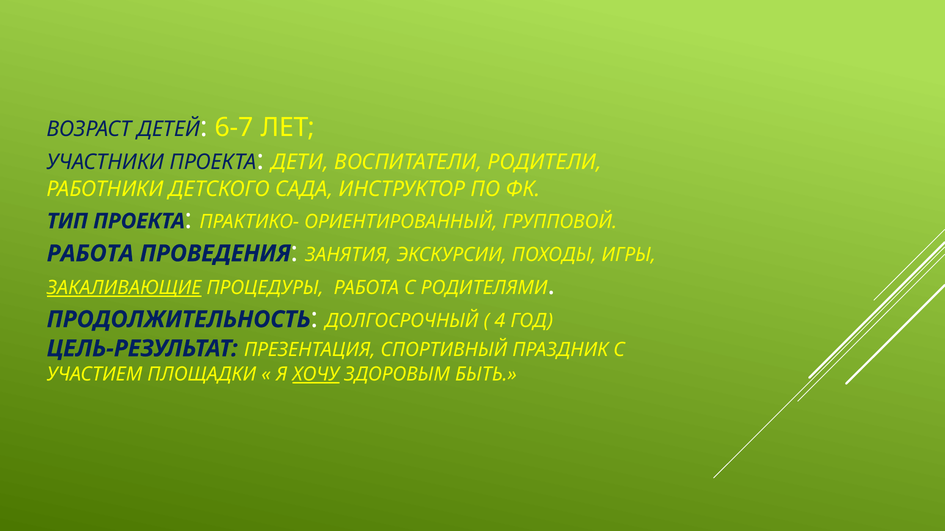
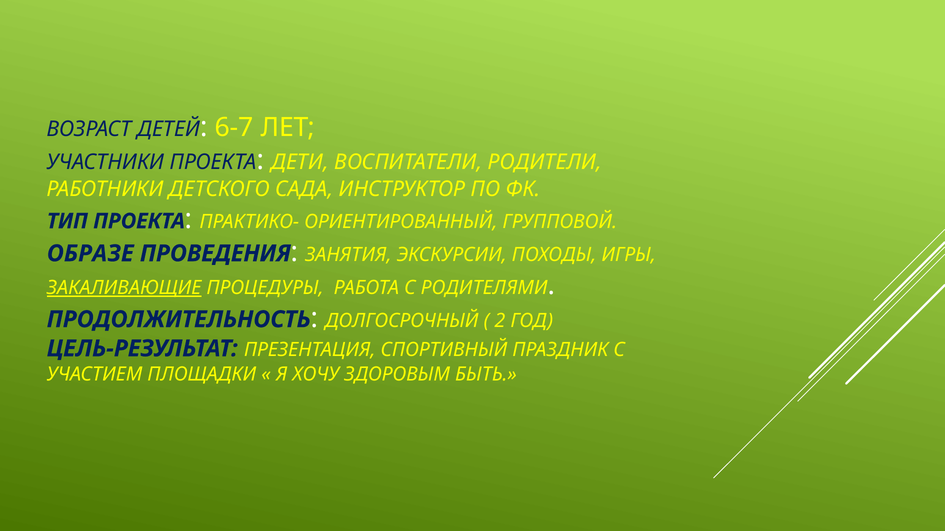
РАБОТА at (90, 254): РАБОТА -> ОБРАЗЕ
4: 4 -> 2
ХОЧУ underline: present -> none
